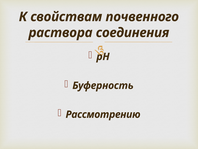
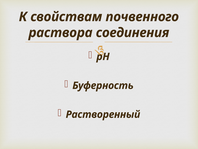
Рассмотрению: Рассмотрению -> Растворенный
